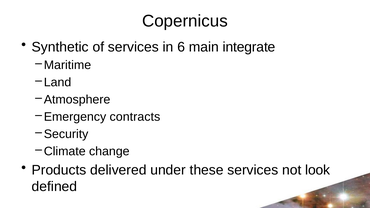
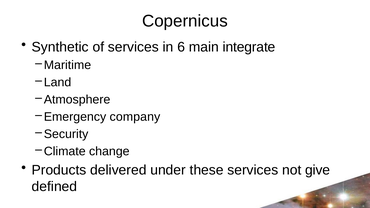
contracts: contracts -> company
look: look -> give
